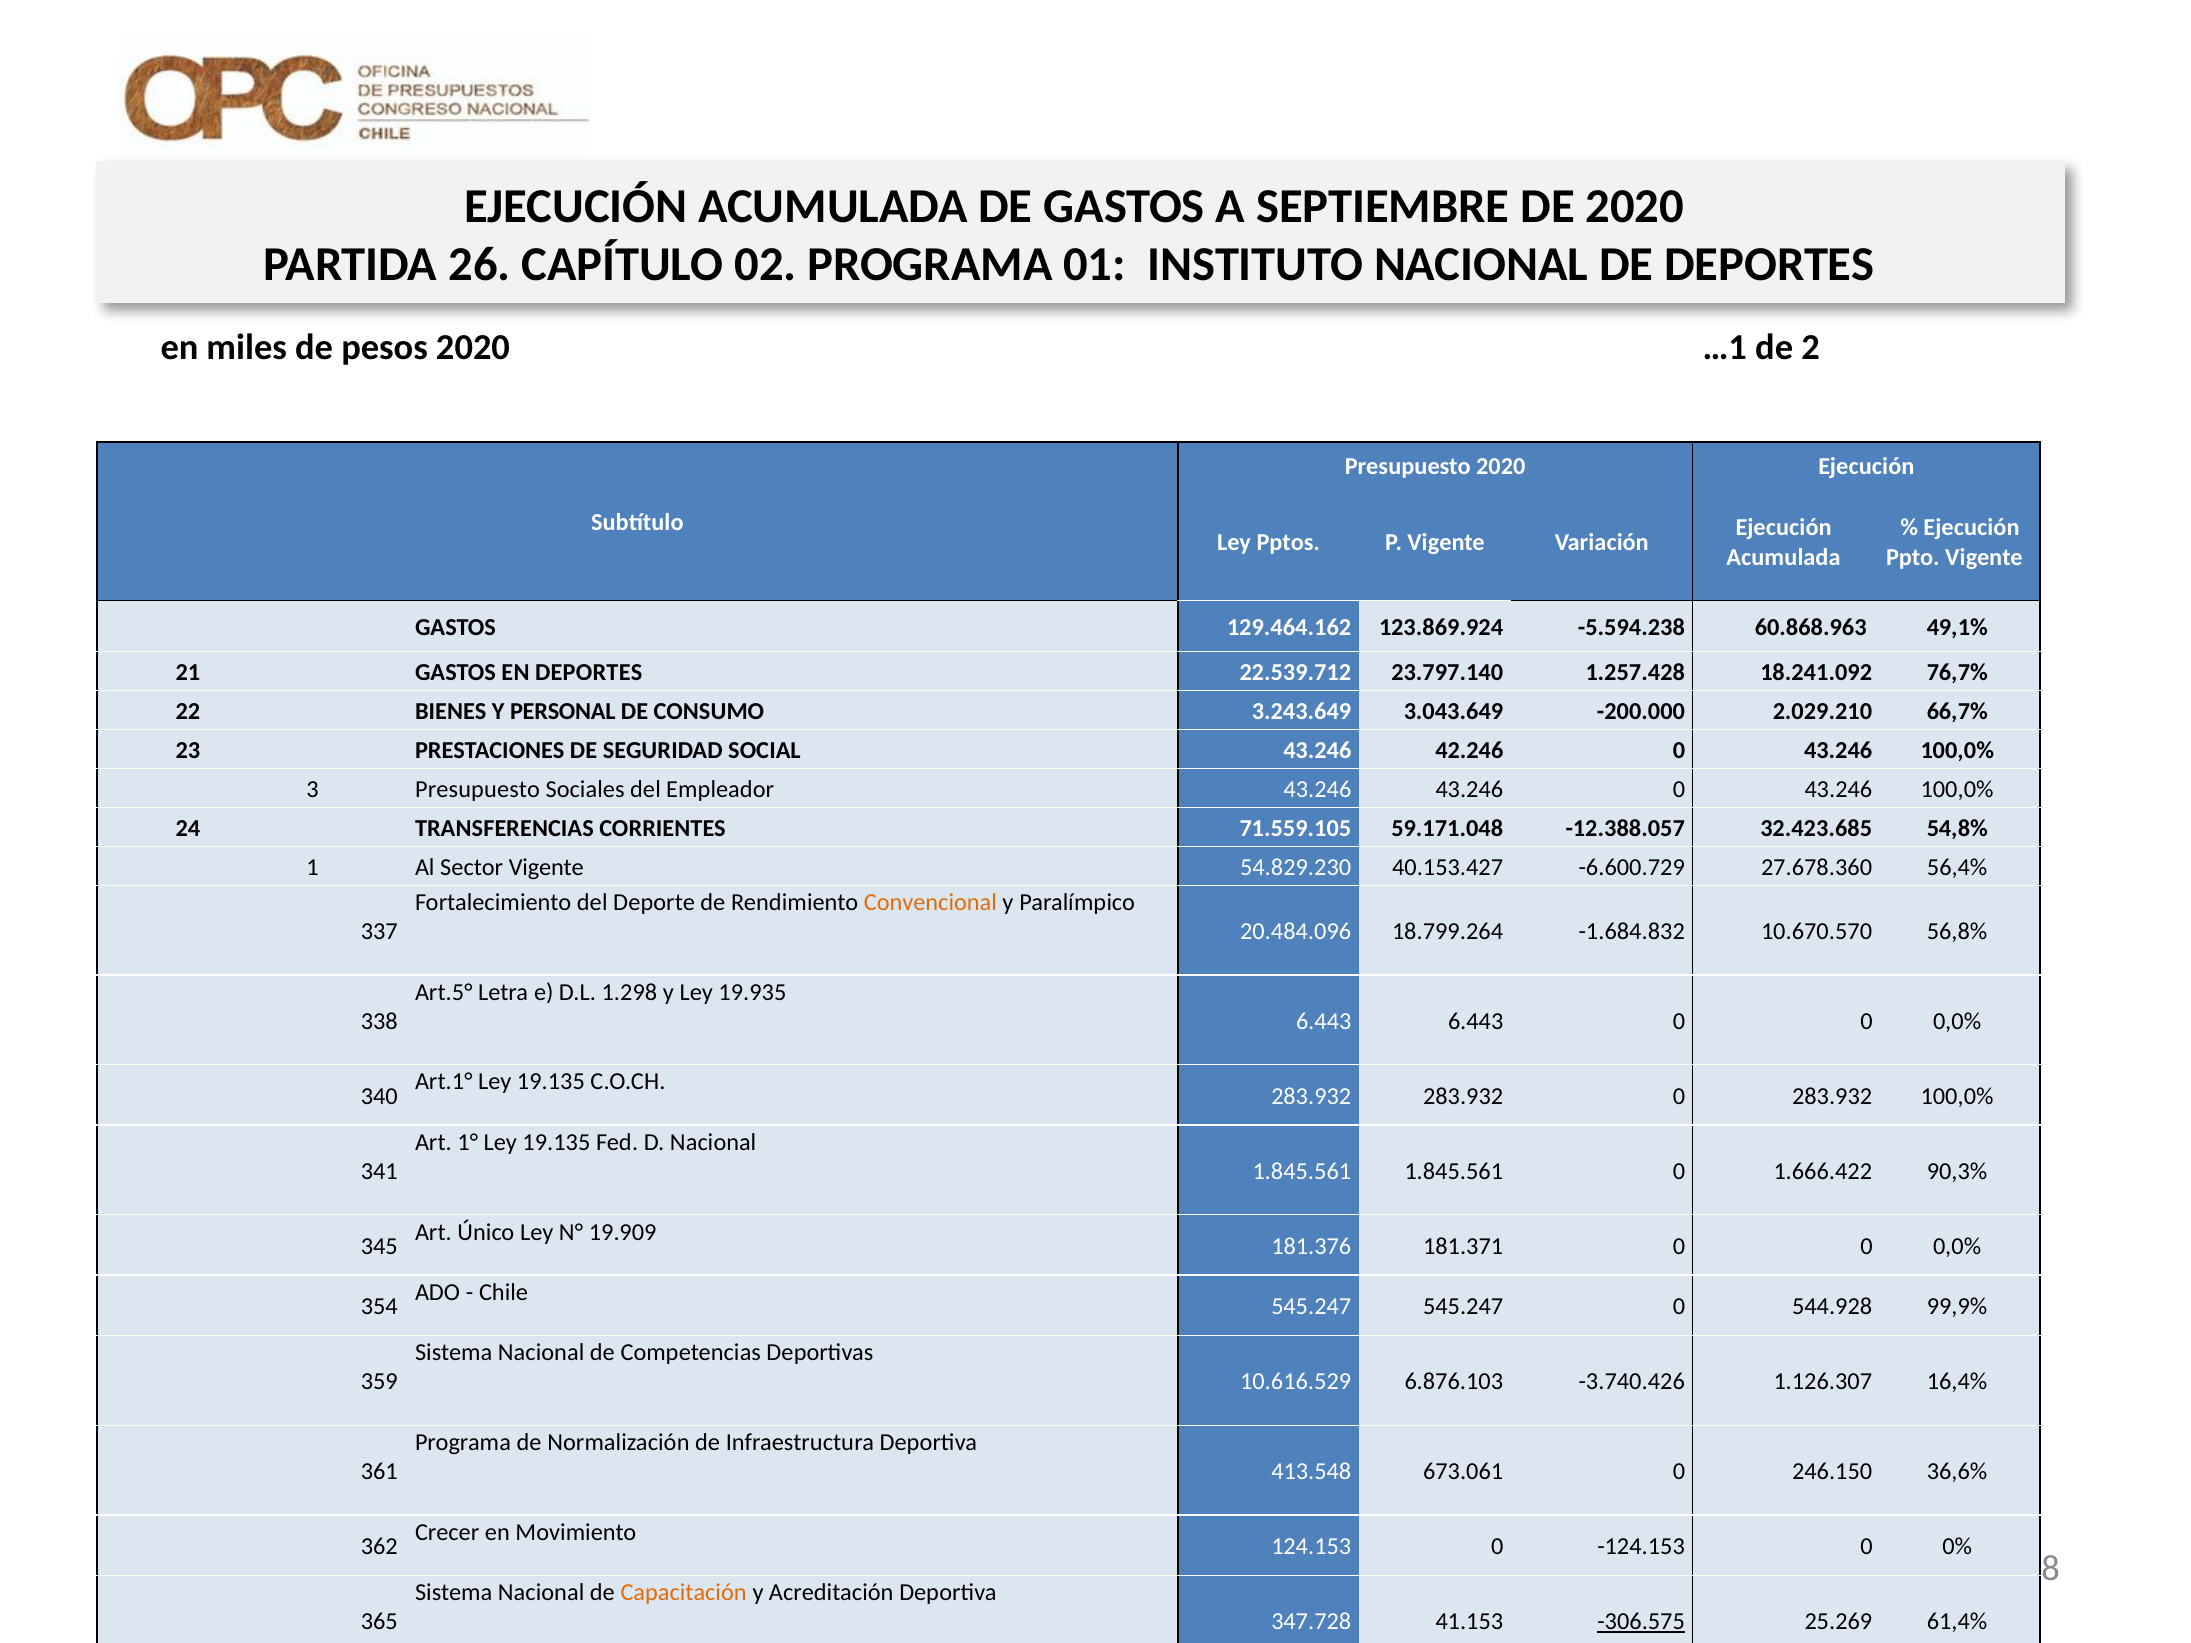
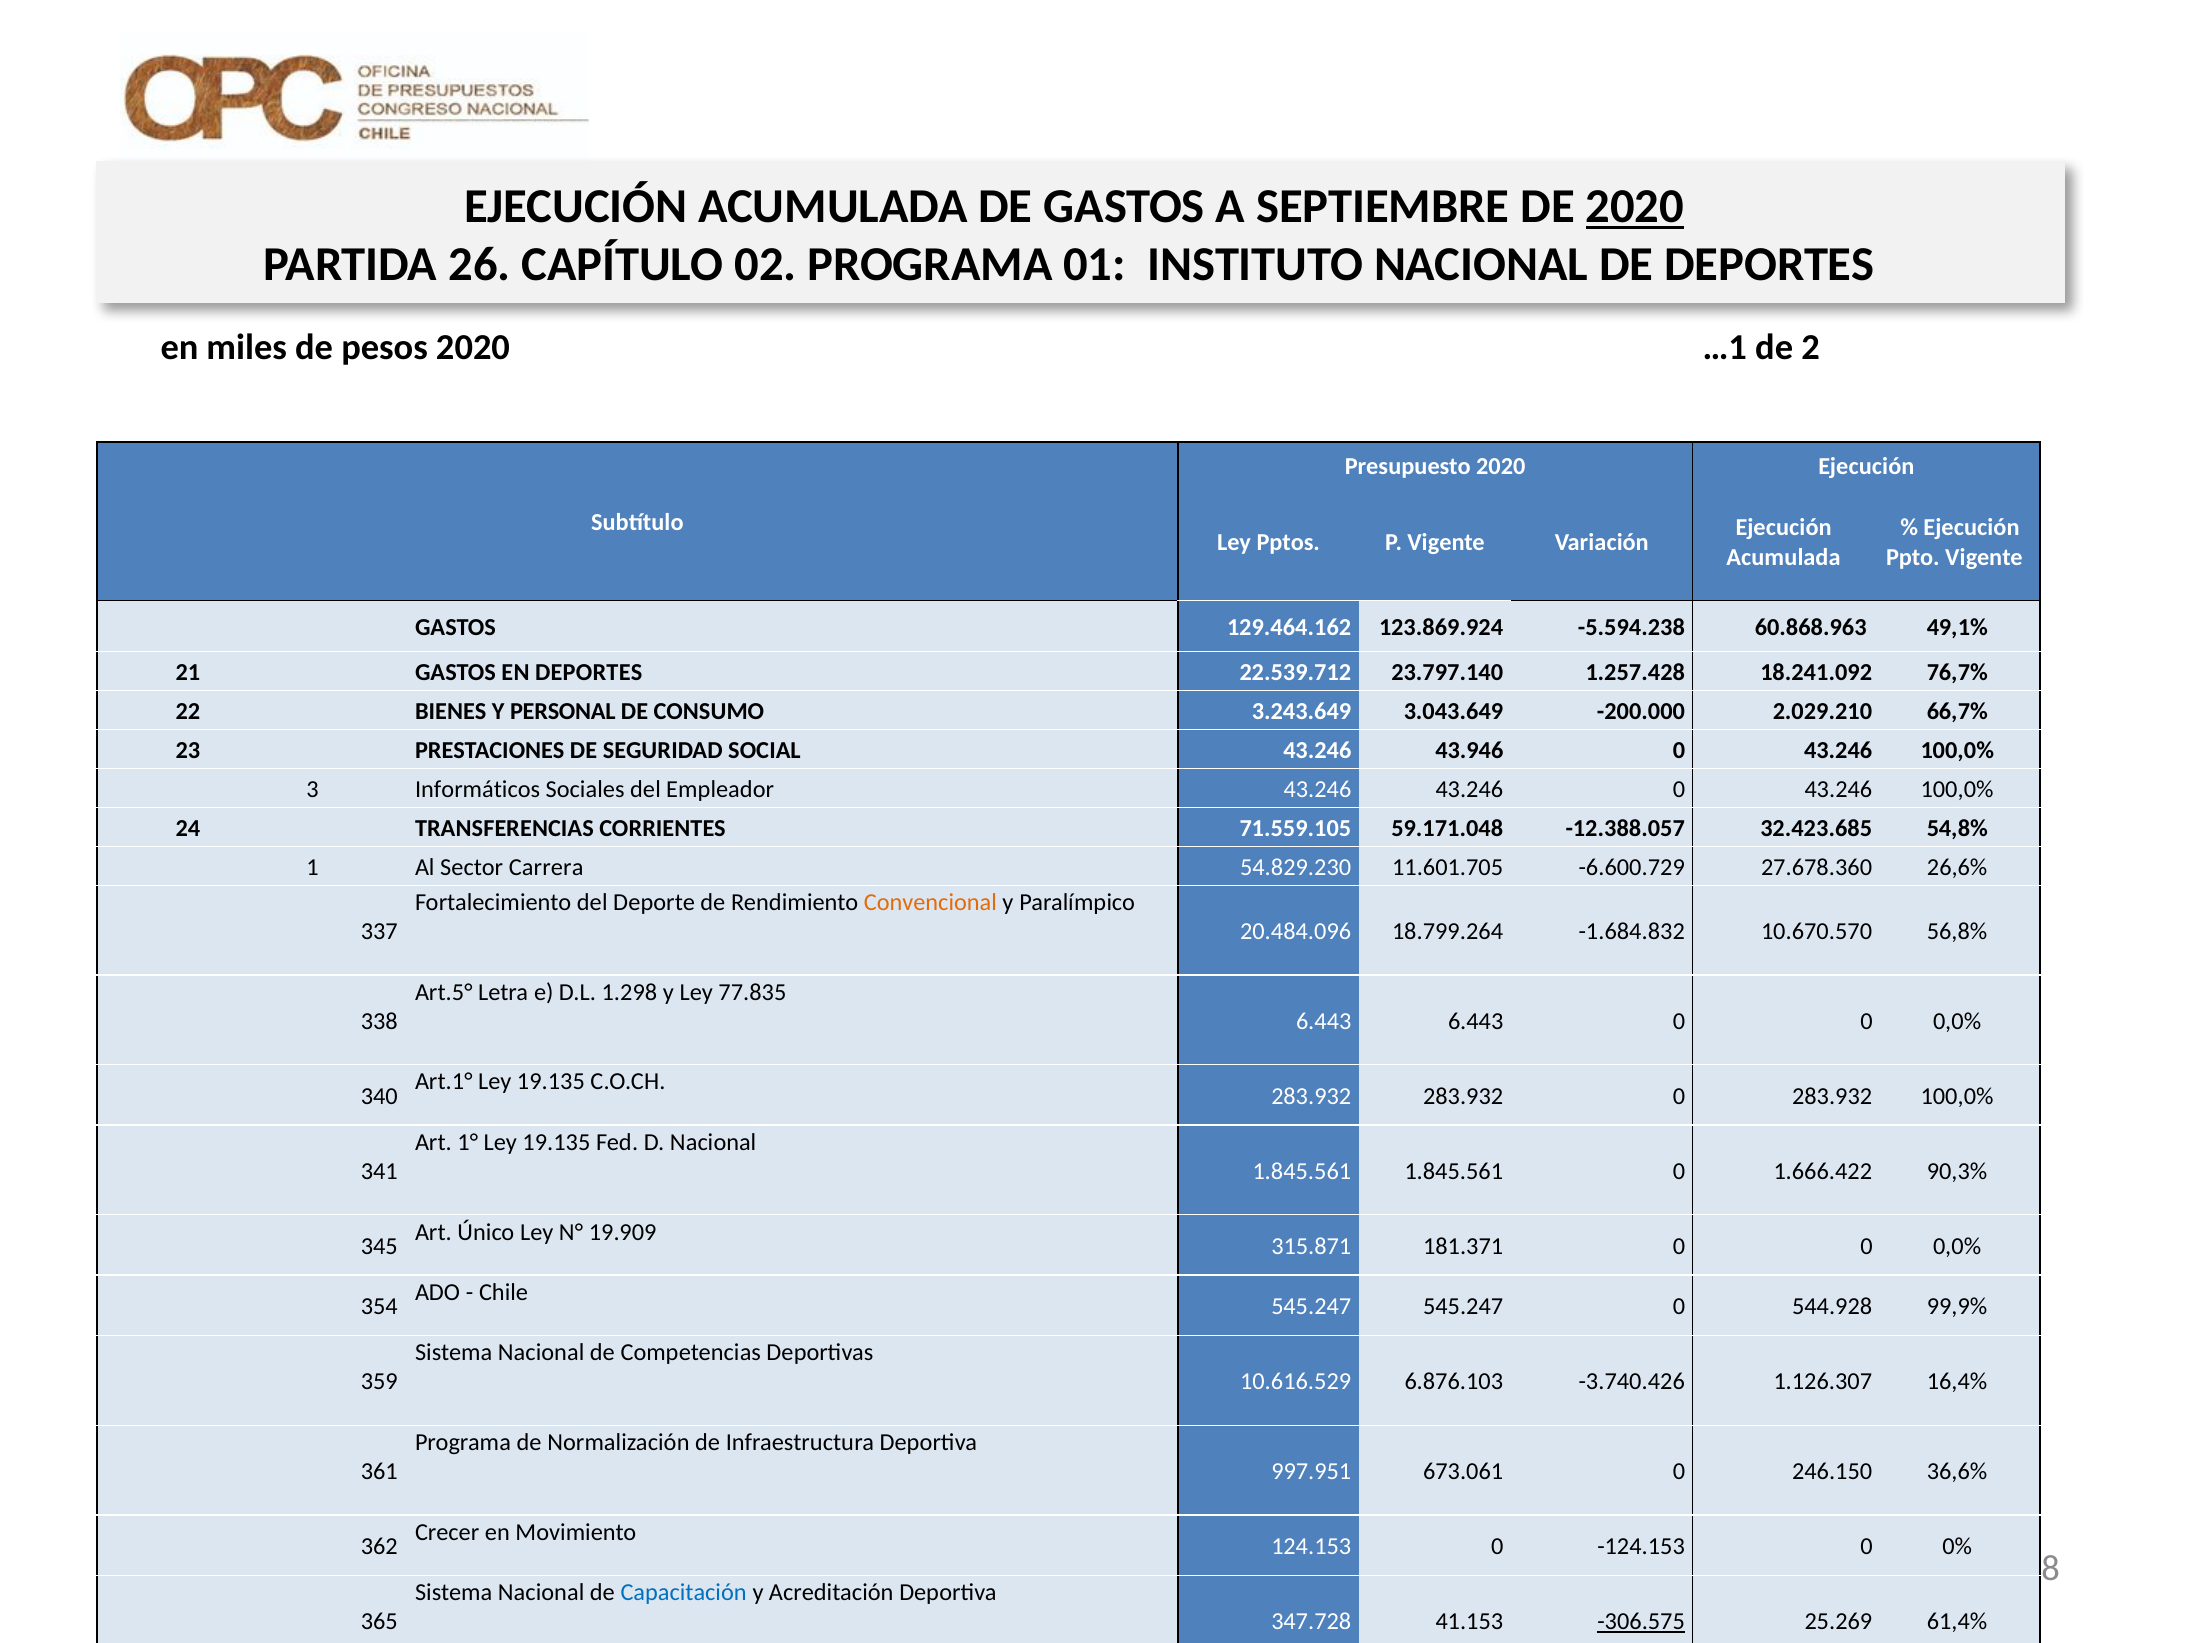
2020 at (1635, 206) underline: none -> present
42.246: 42.246 -> 43.946
3 Presupuesto: Presupuesto -> Informáticos
Sector Vigente: Vigente -> Carrera
40.153.427: 40.153.427 -> 11.601.705
56,4%: 56,4% -> 26,6%
19.935: 19.935 -> 77.835
181.376: 181.376 -> 315.871
413.548: 413.548 -> 997.951
Capacitación colour: orange -> blue
